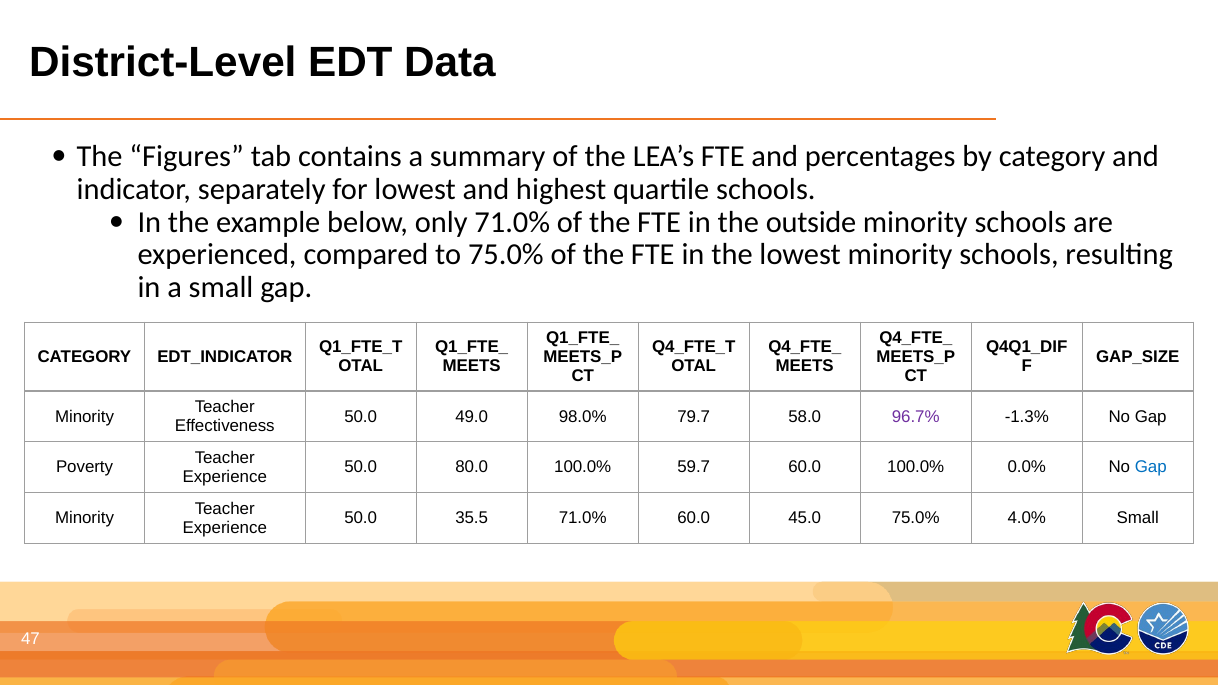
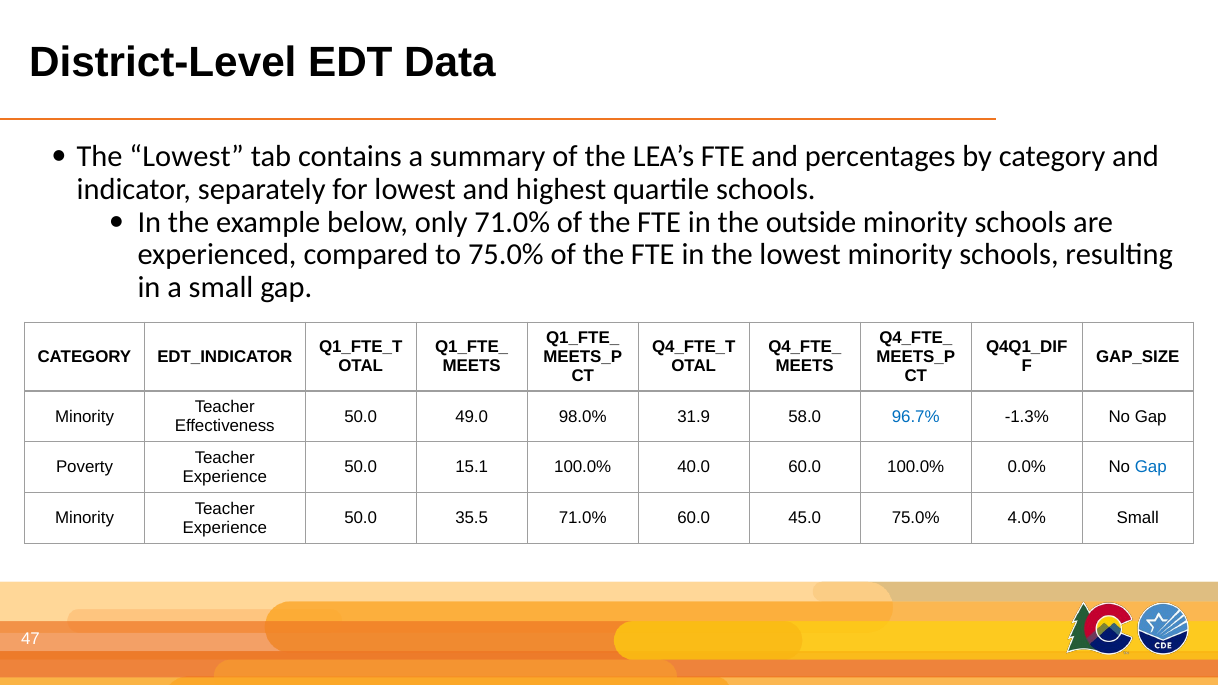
Figures at (187, 156): Figures -> Lowest
79.7: 79.7 -> 31.9
96.7% colour: purple -> blue
80.0: 80.0 -> 15.1
59.7: 59.7 -> 40.0
